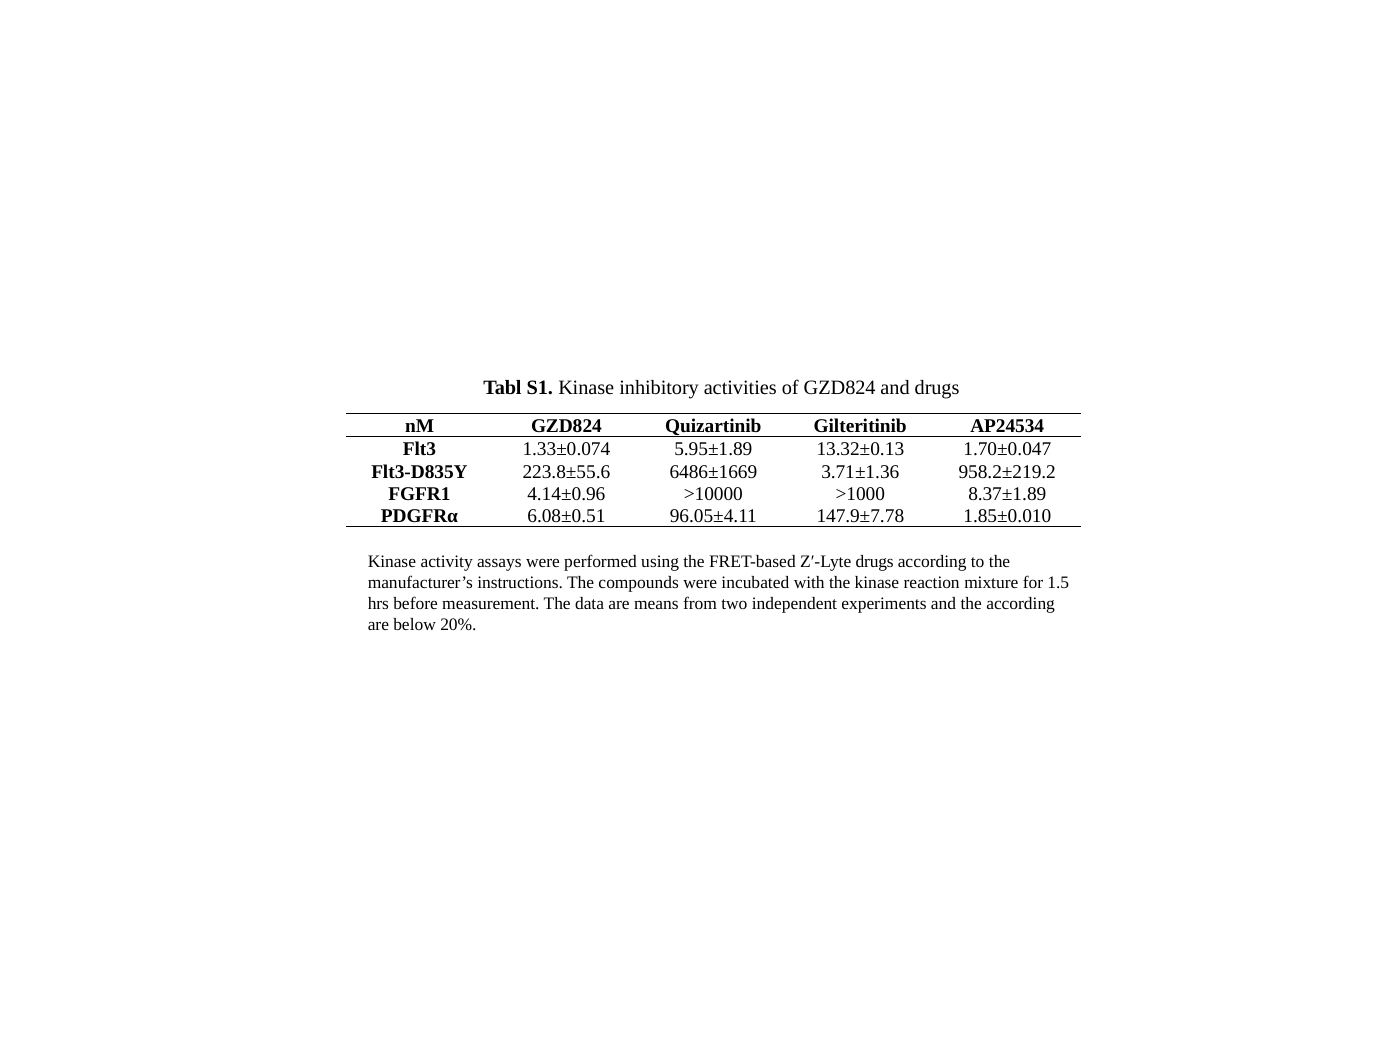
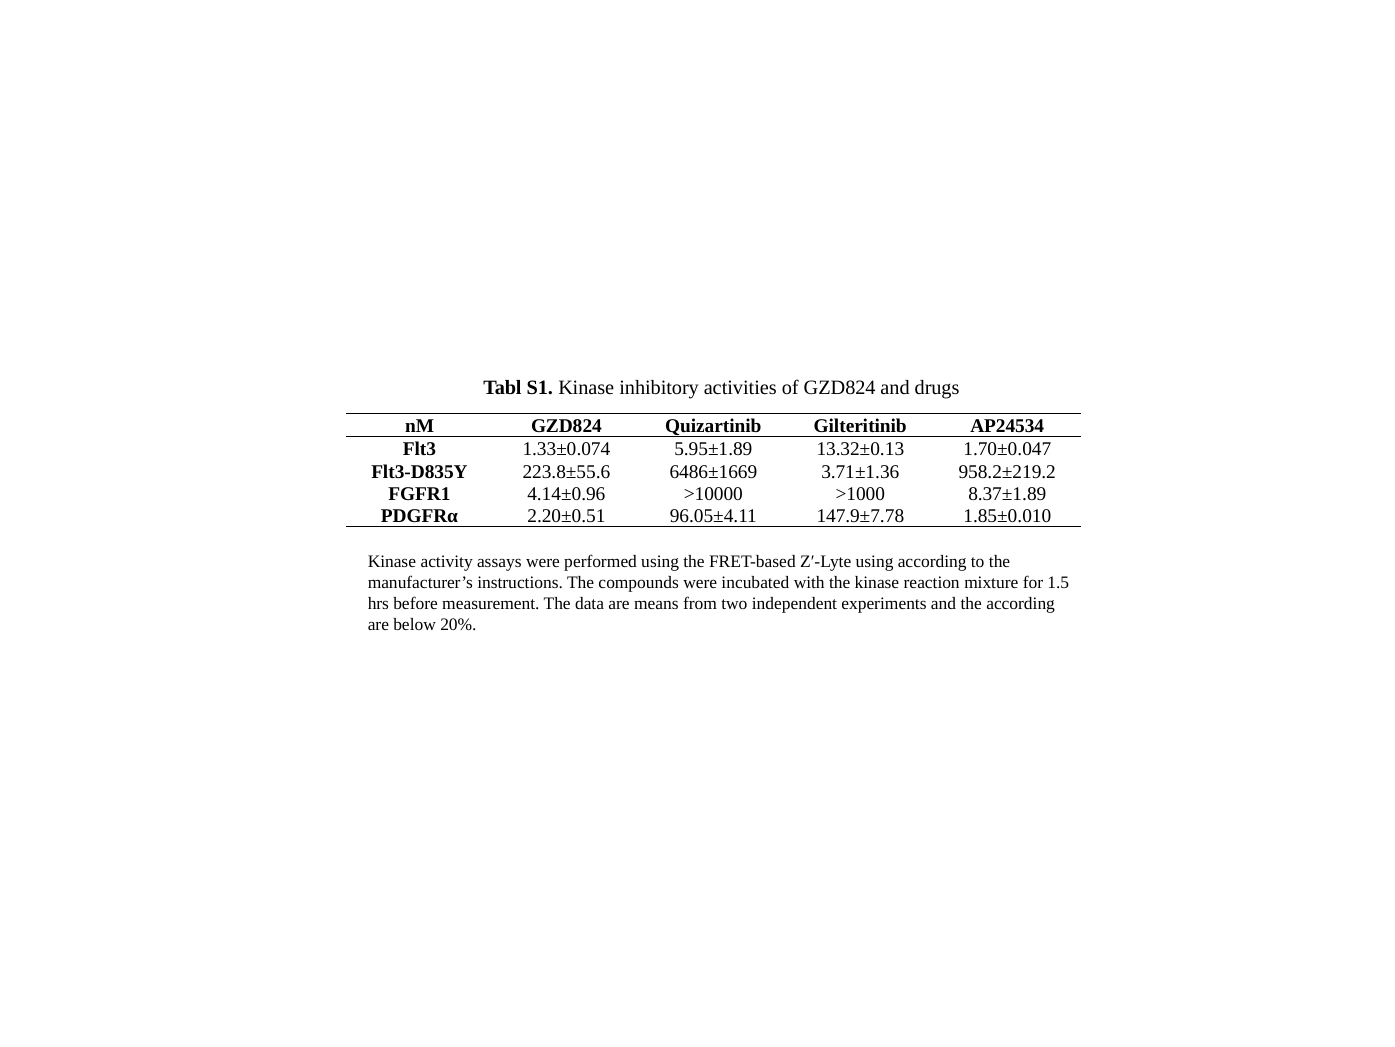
6.08±0.51: 6.08±0.51 -> 2.20±0.51
Z′-Lyte drugs: drugs -> using
